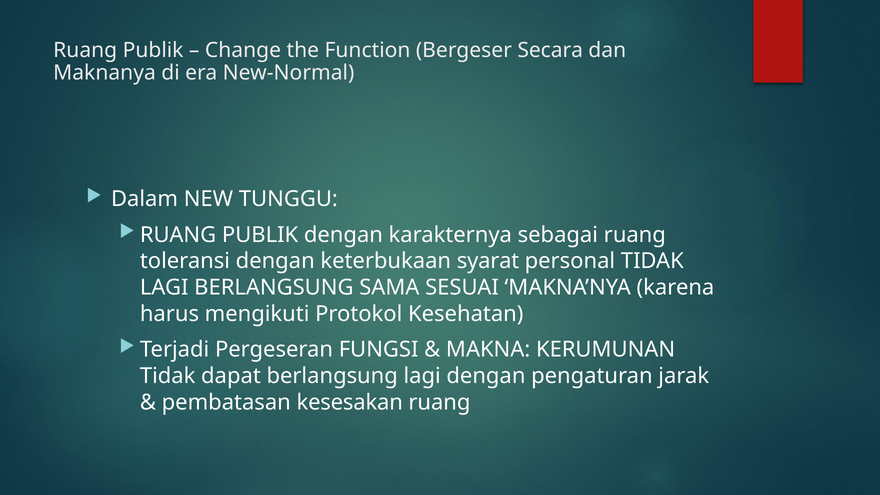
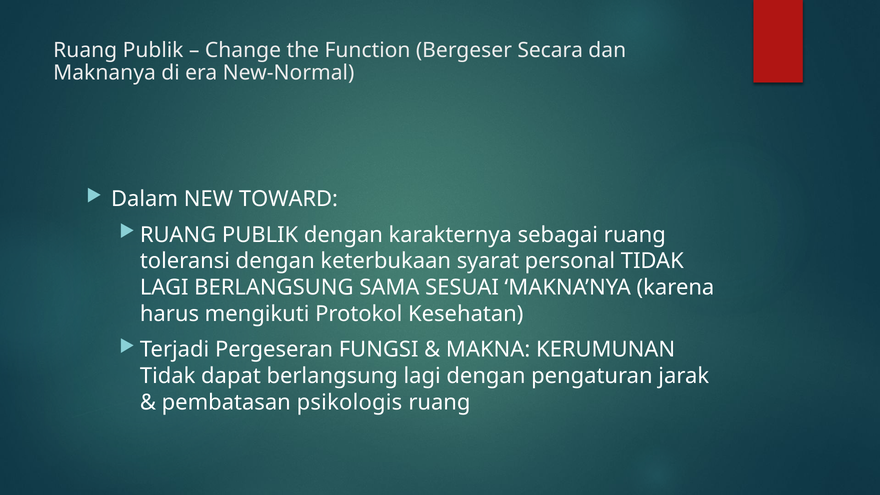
TUNGGU: TUNGGU -> TOWARD
kesesakan: kesesakan -> psikologis
